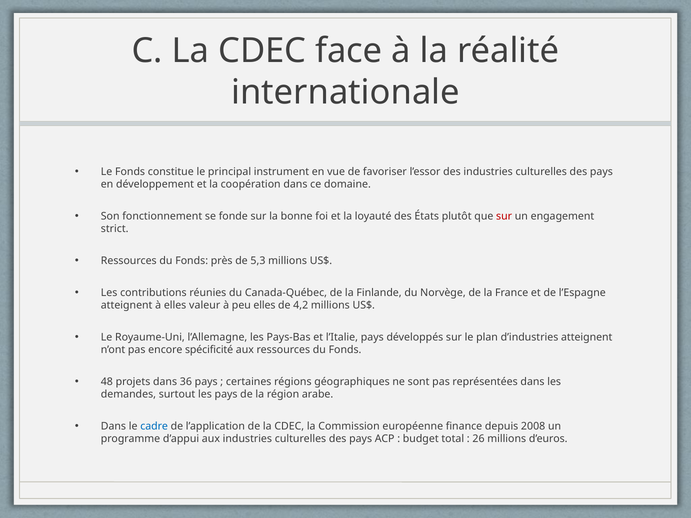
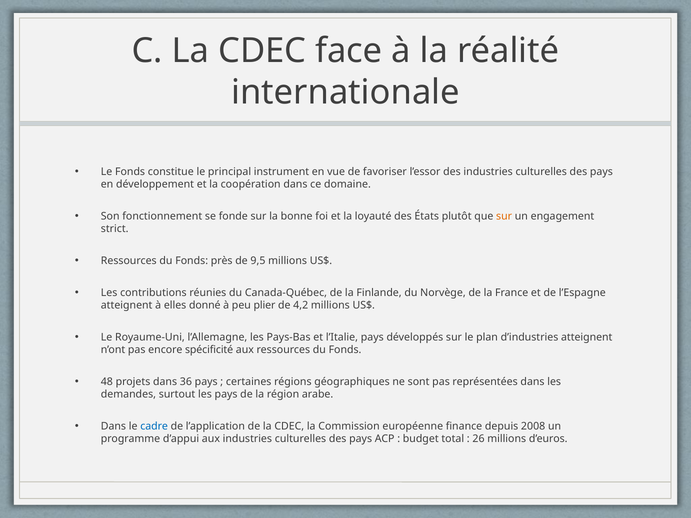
sur at (504, 216) colour: red -> orange
5,3: 5,3 -> 9,5
valeur: valeur -> donné
peu elles: elles -> plier
